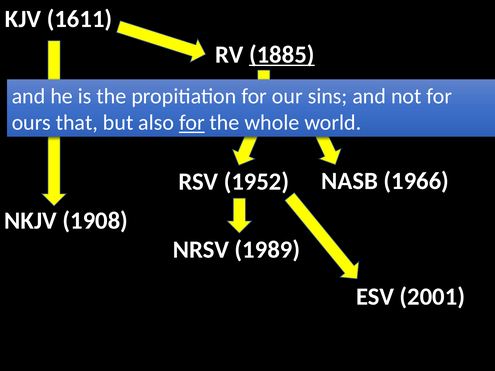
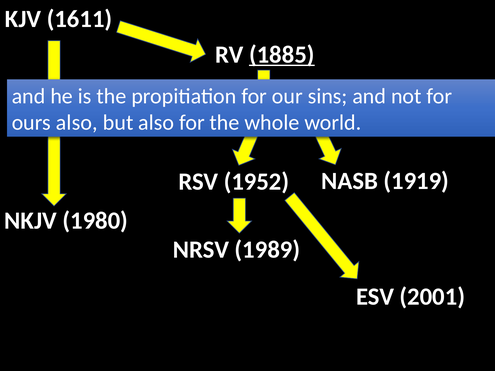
ours that: that -> also
for at (192, 123) underline: present -> none
1966: 1966 -> 1919
1908: 1908 -> 1980
